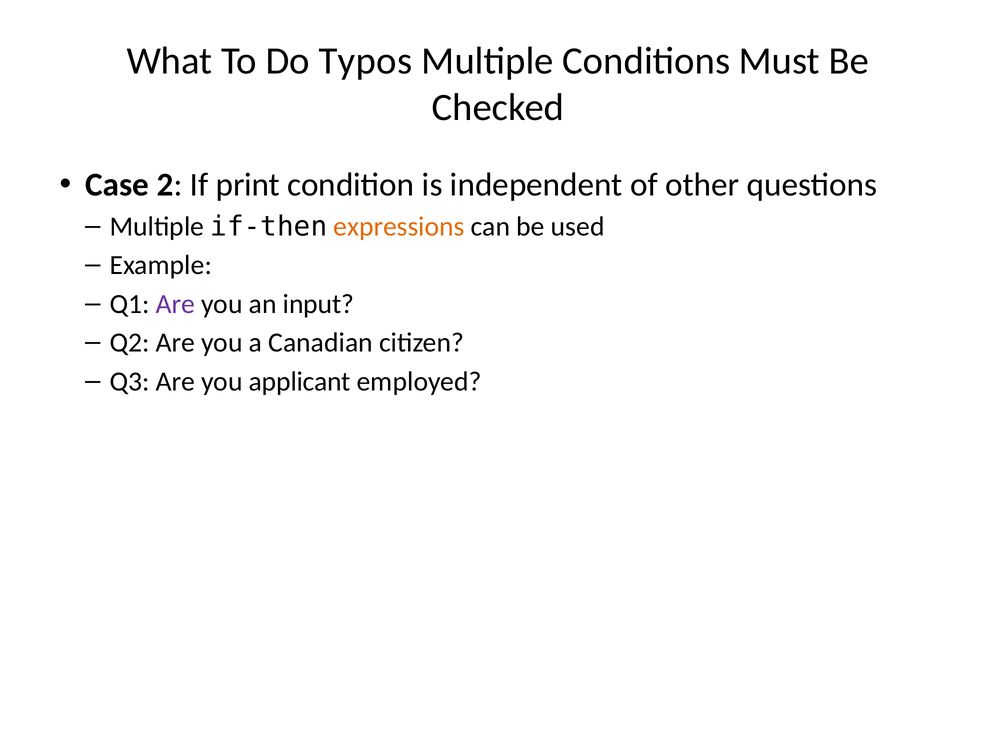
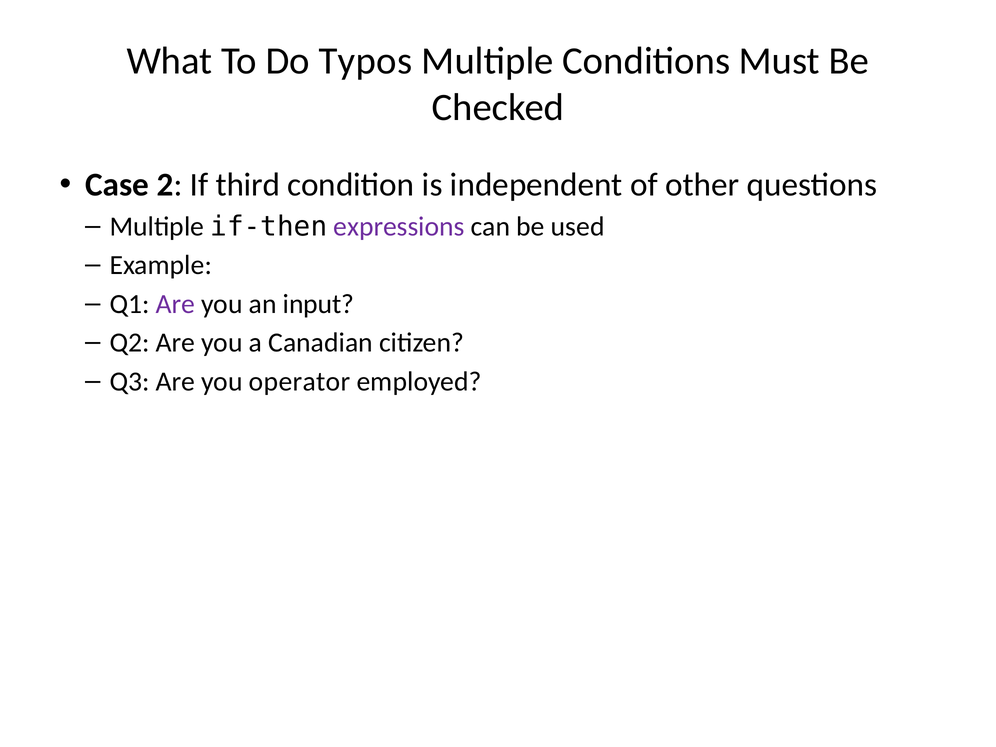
print: print -> third
expressions colour: orange -> purple
applicant: applicant -> operator
